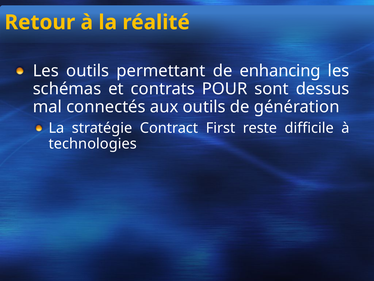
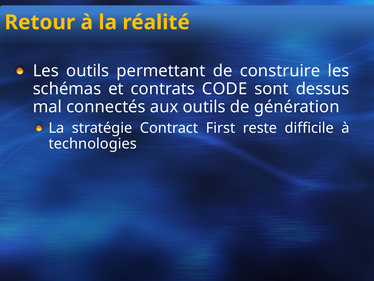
enhancing: enhancing -> construire
POUR: POUR -> CODE
